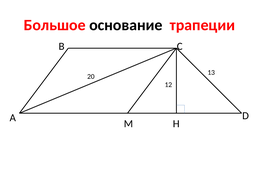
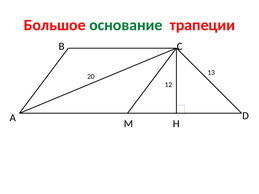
основание colour: black -> green
